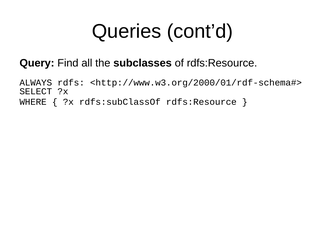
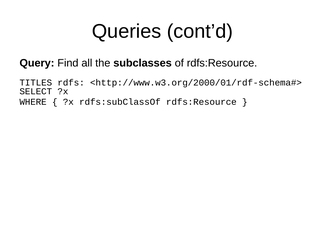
ALWAYS: ALWAYS -> TITLES
